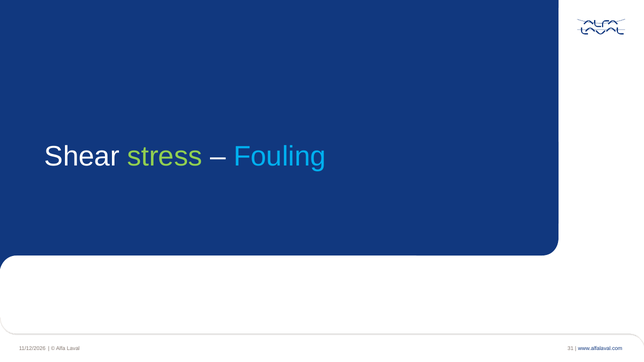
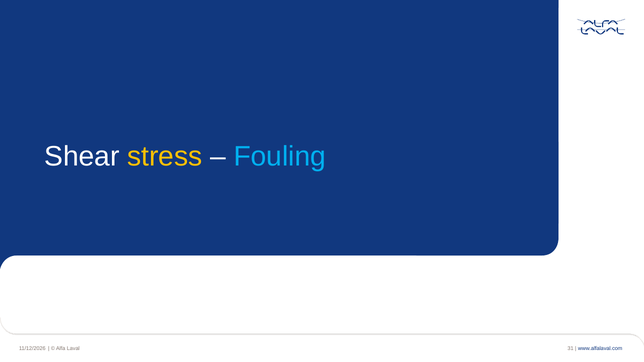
stress colour: light green -> yellow
